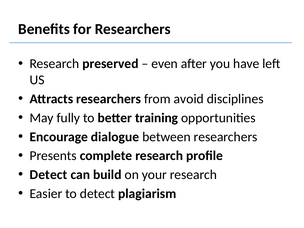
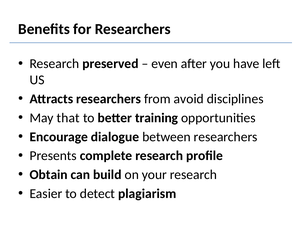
fully: fully -> that
Detect at (49, 175): Detect -> Obtain
